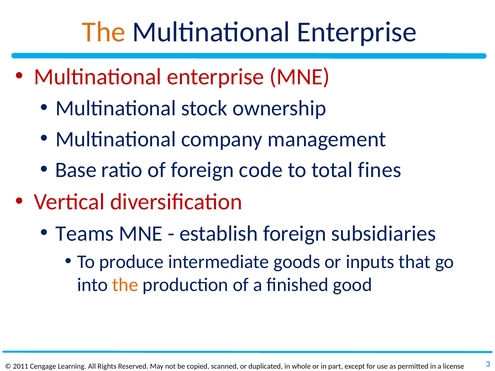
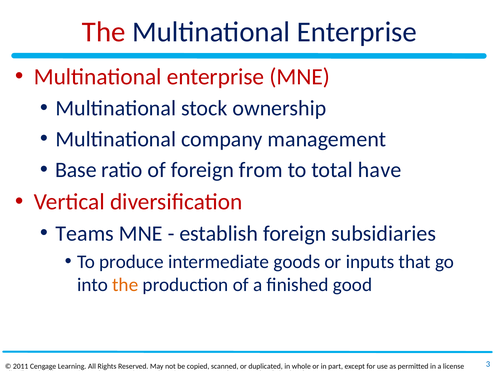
The at (104, 32) colour: orange -> red
code: code -> from
fines: fines -> have
